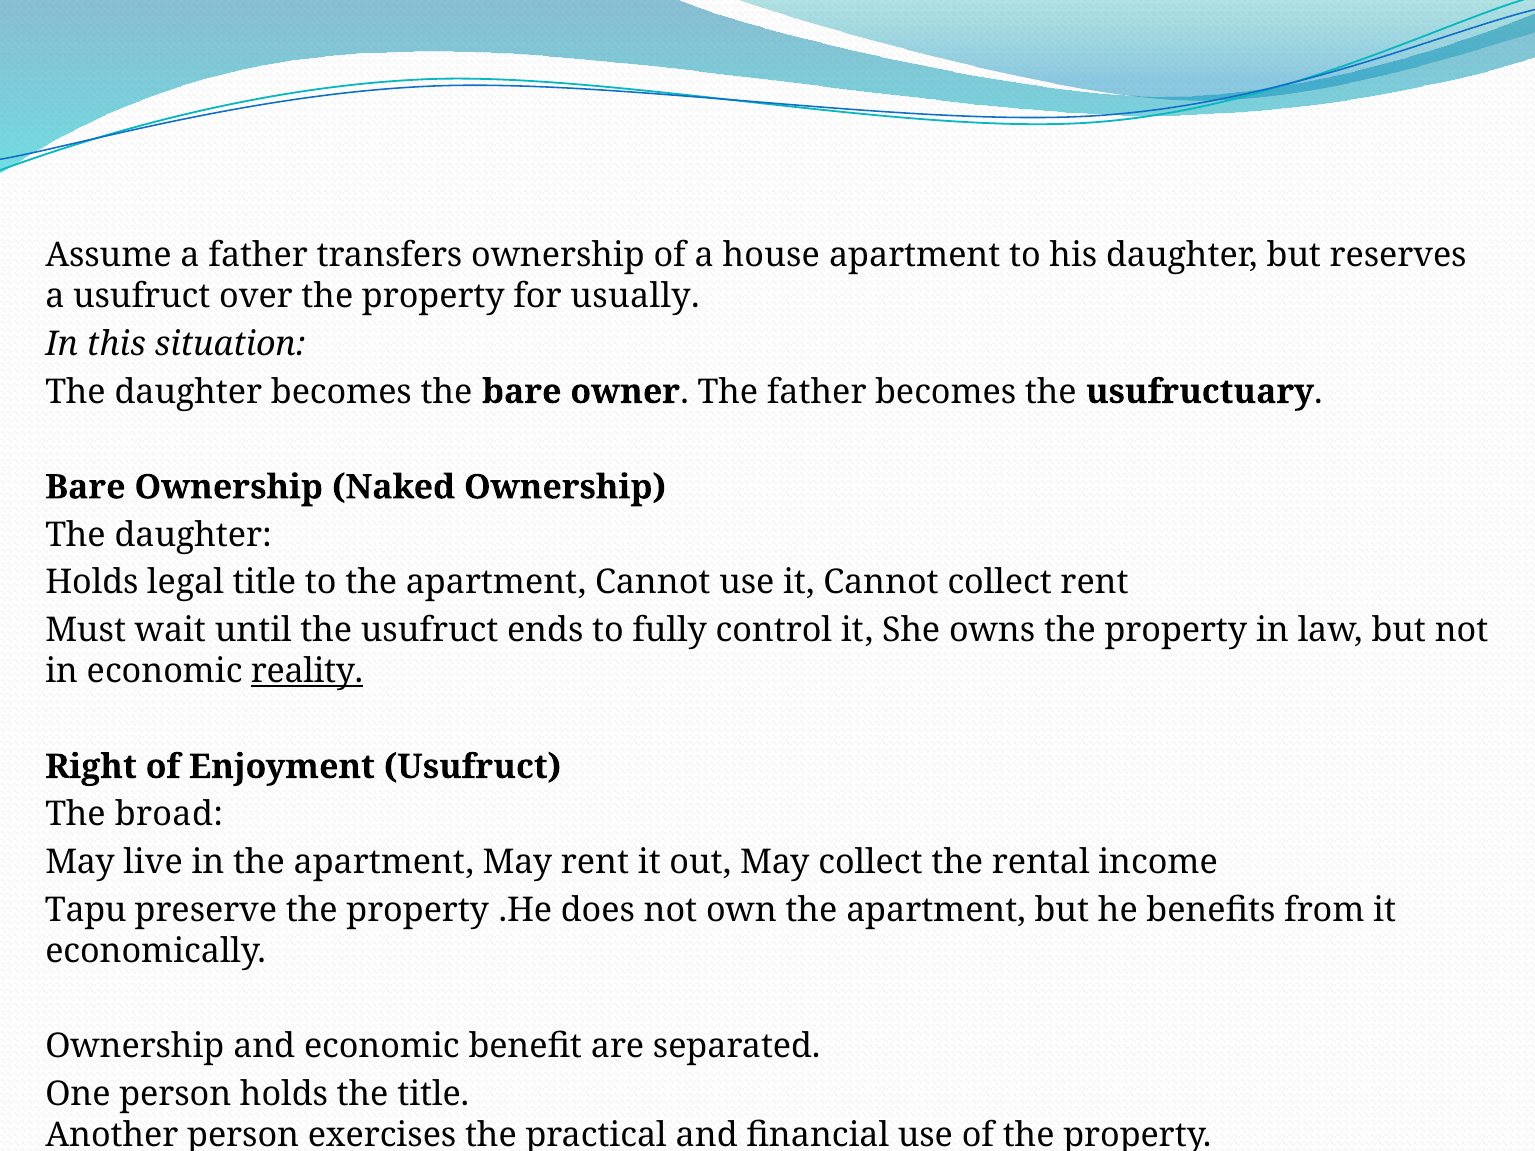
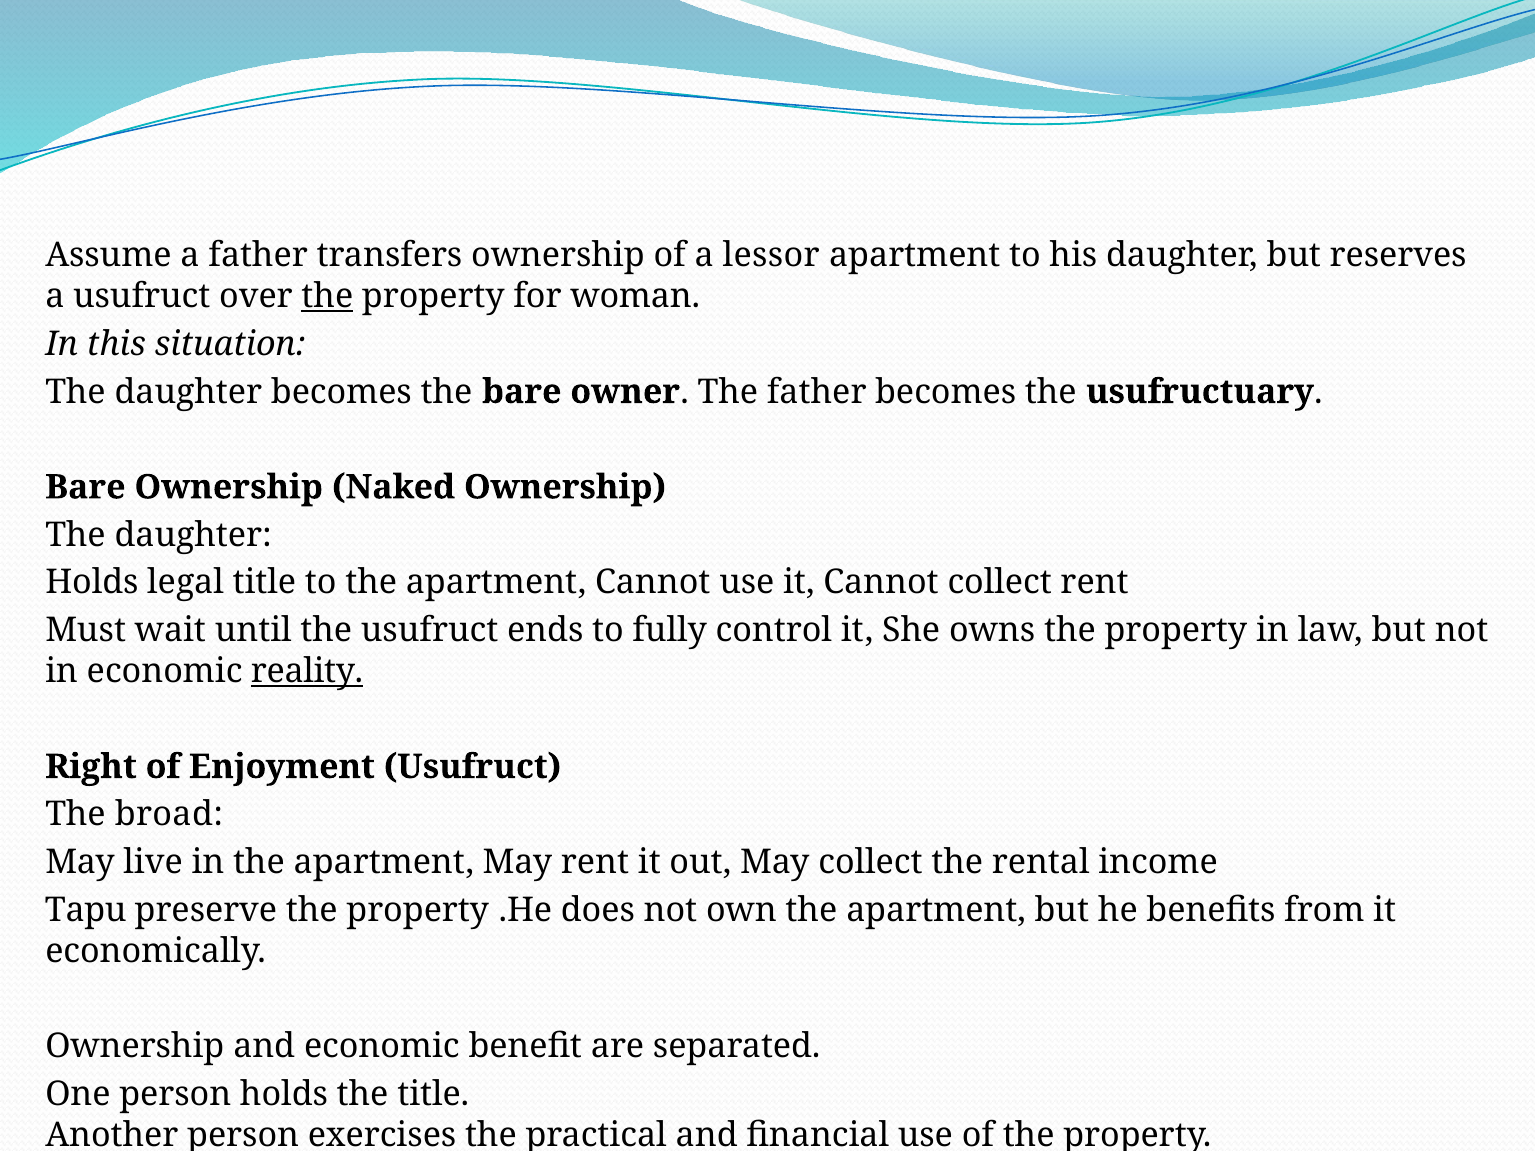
house: house -> lessor
the at (327, 296) underline: none -> present
usually: usually -> woman
